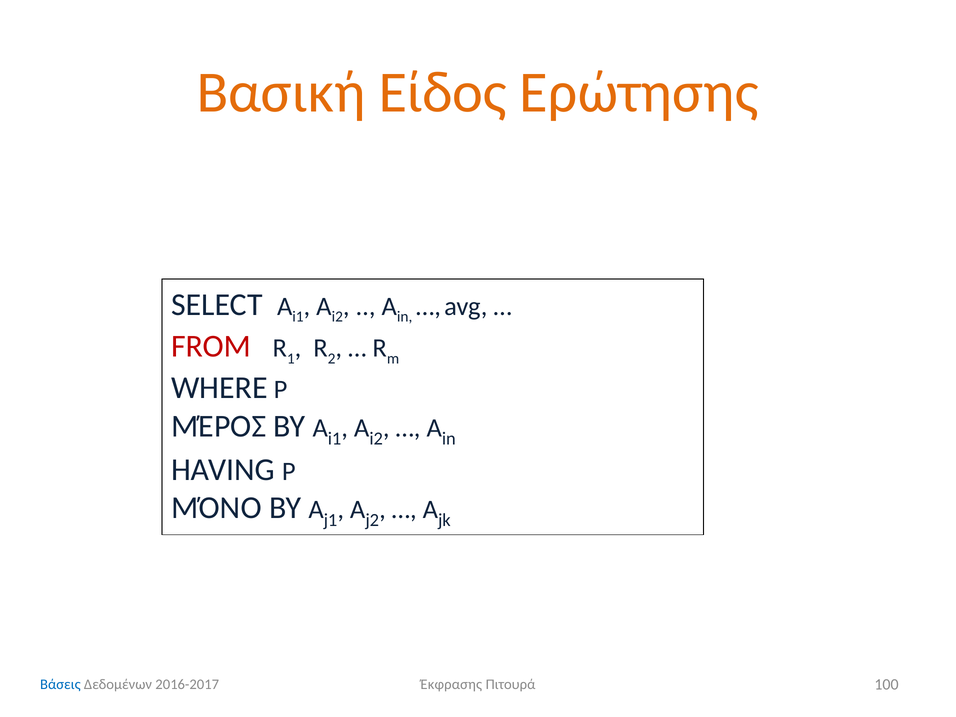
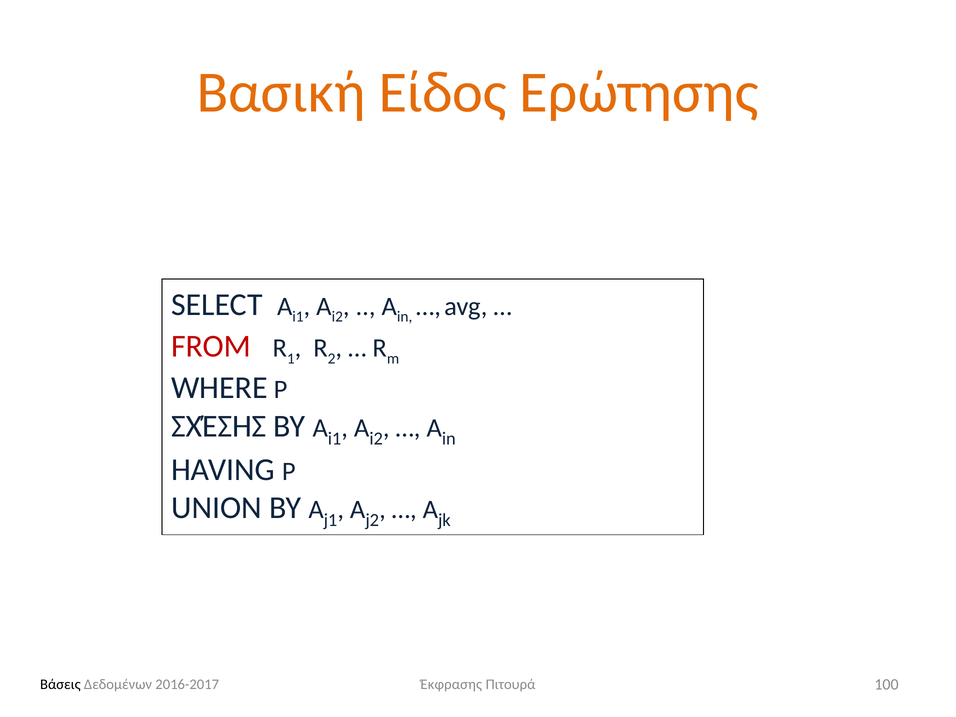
ΜΈΡΟΣ: ΜΈΡΟΣ -> ΣΧΈΣΗΣ
ΜΌΝΟ: ΜΌΝΟ -> UNION
Βάσεις colour: blue -> black
